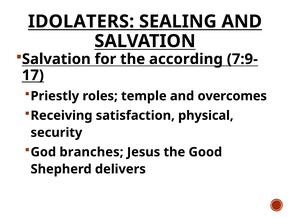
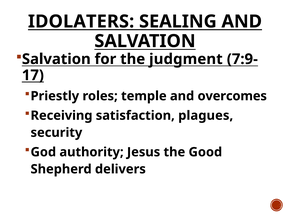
according: according -> judgment
physical: physical -> plagues
branches: branches -> authority
